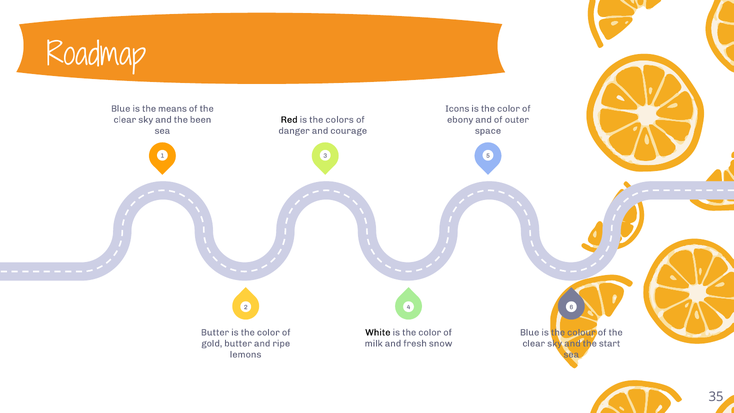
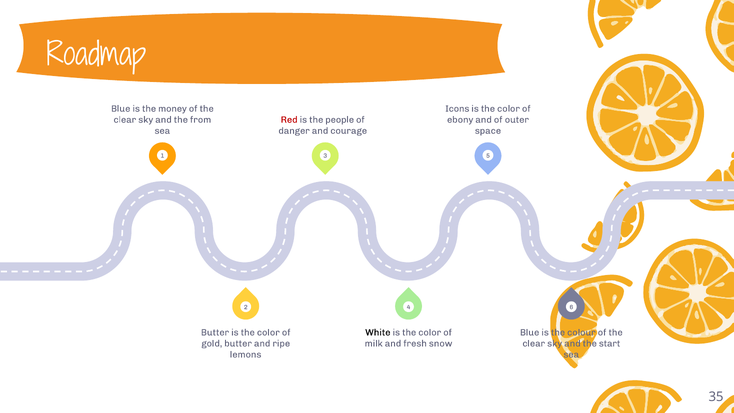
means: means -> money
been: been -> from
Red colour: black -> red
colors: colors -> people
